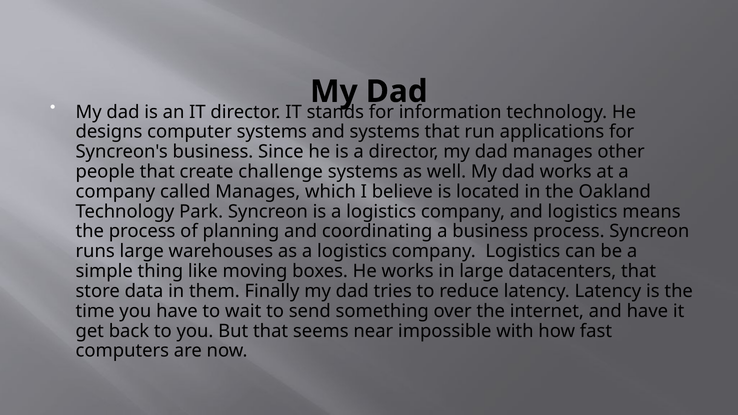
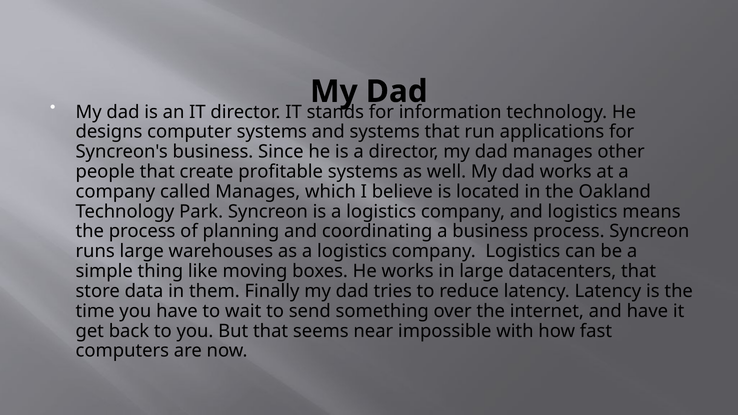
challenge: challenge -> profitable
